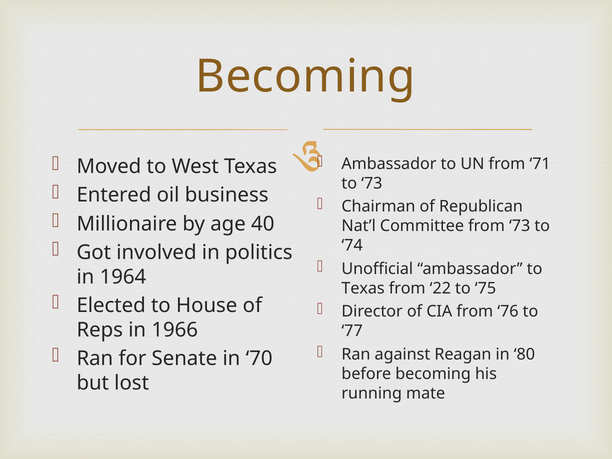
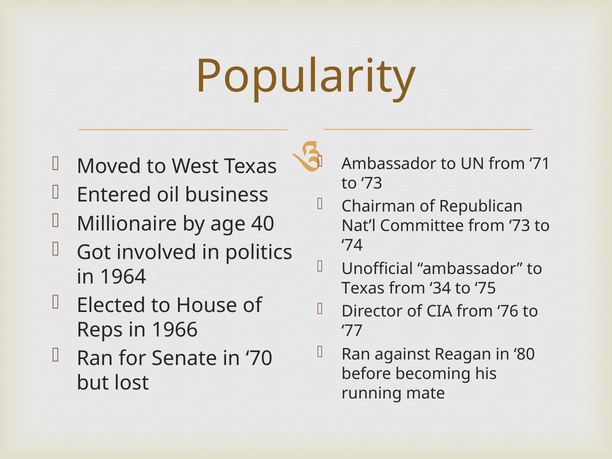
Becoming at (305, 77): Becoming -> Popularity
22: 22 -> 34
